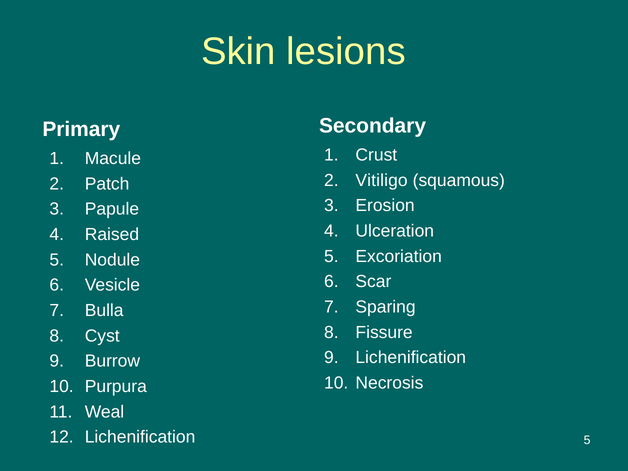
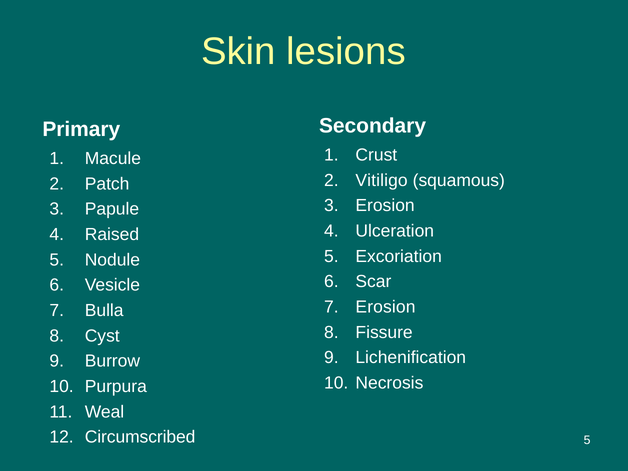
Sparing at (386, 307): Sparing -> Erosion
Lichenification at (140, 437): Lichenification -> Circumscribed
